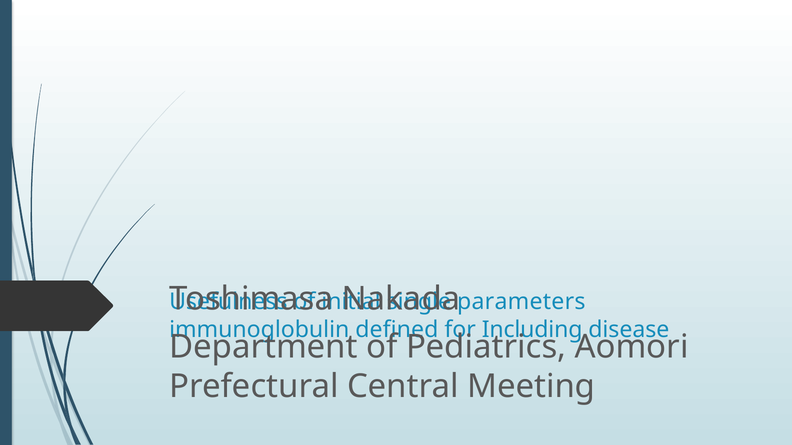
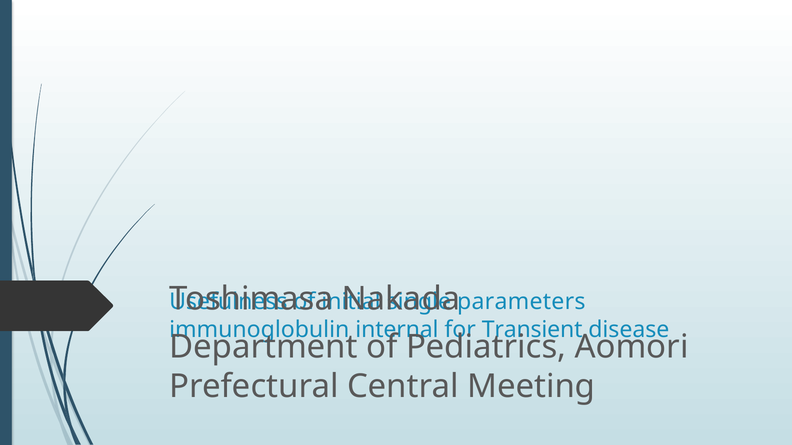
defined: defined -> internal
Including: Including -> Transient
